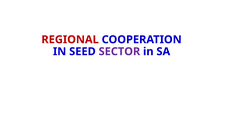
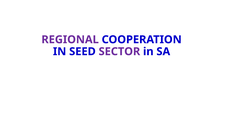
REGIONAL colour: red -> purple
